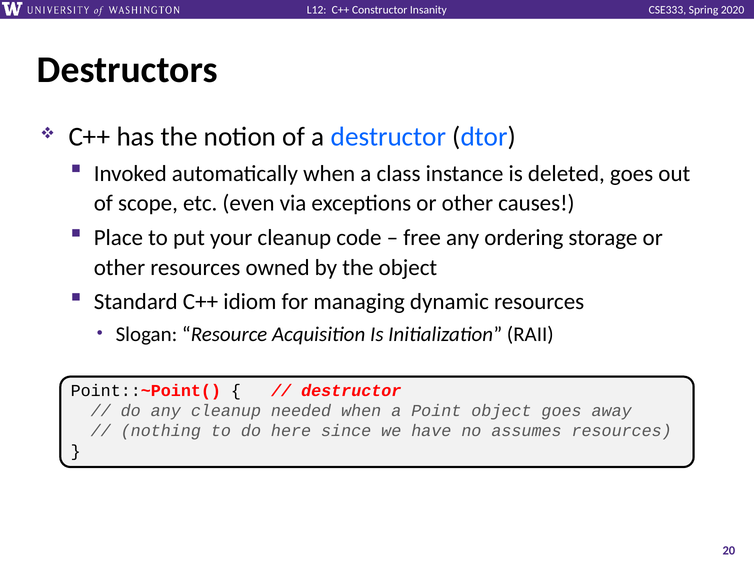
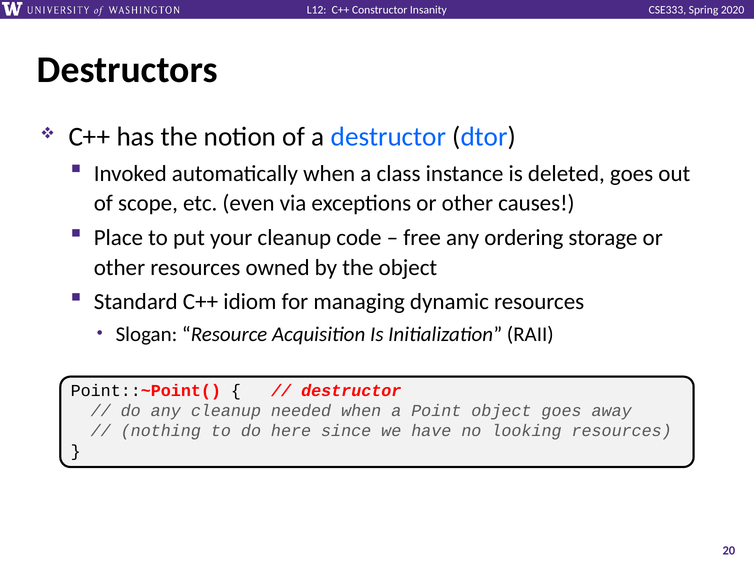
assumes: assumes -> looking
